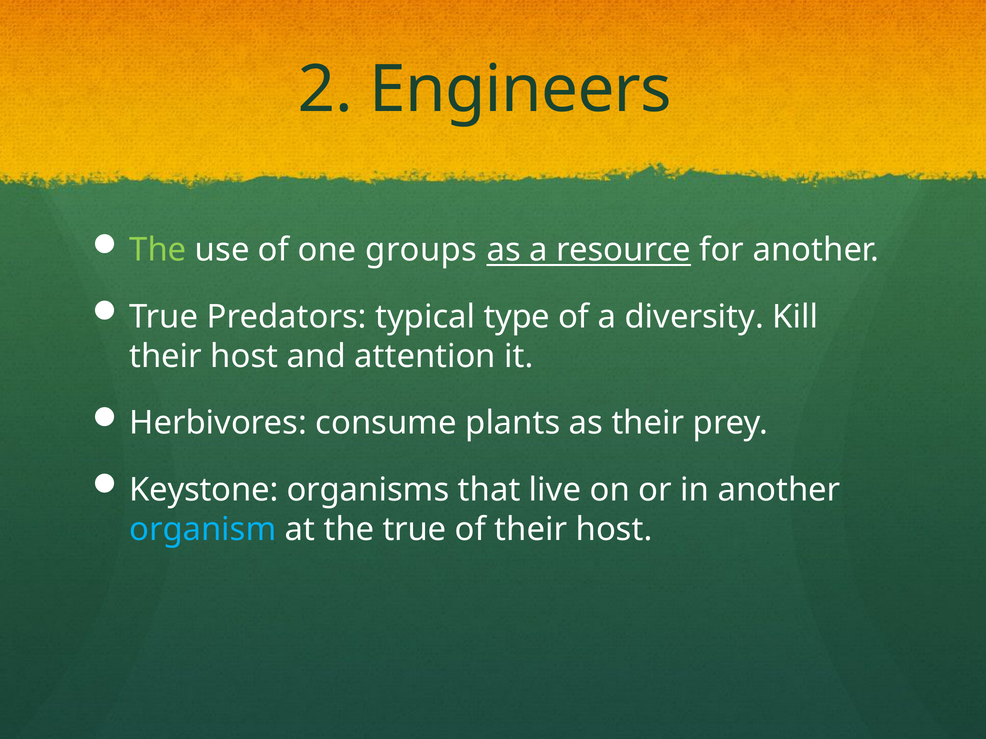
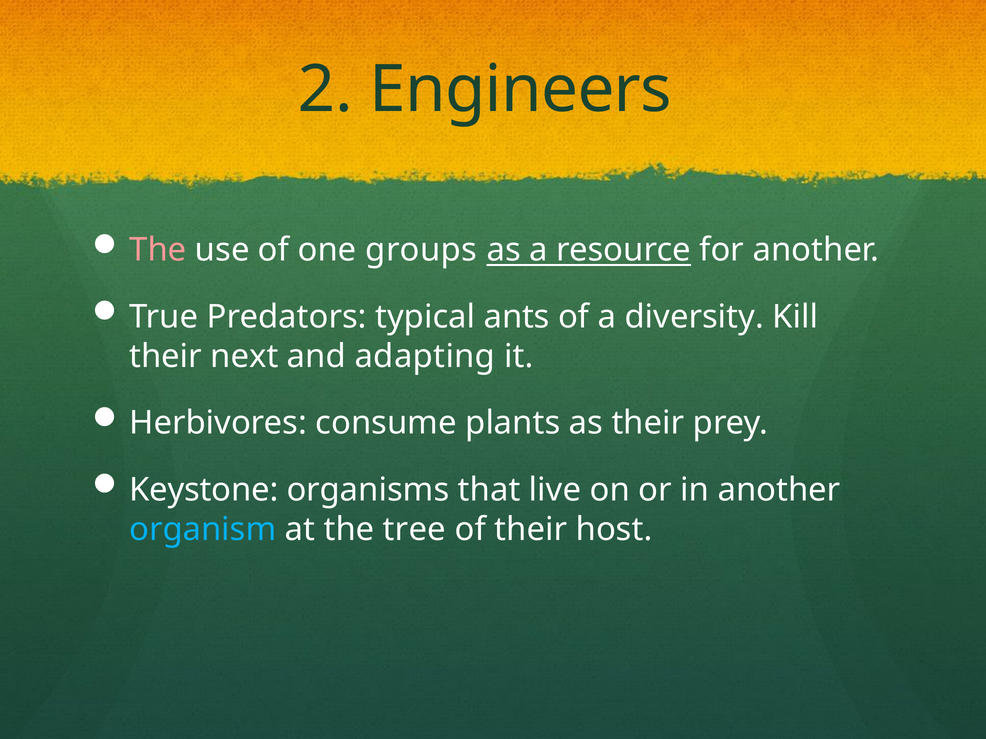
The at (158, 250) colour: light green -> pink
type: type -> ants
host at (244, 357): host -> next
attention: attention -> adapting
the true: true -> tree
